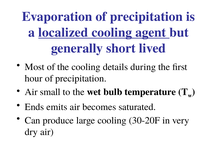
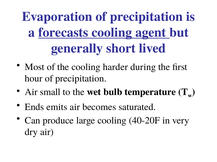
localized: localized -> forecasts
details: details -> harder
30-20F: 30-20F -> 40-20F
